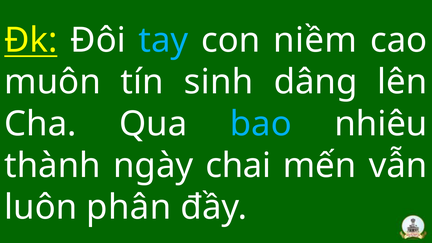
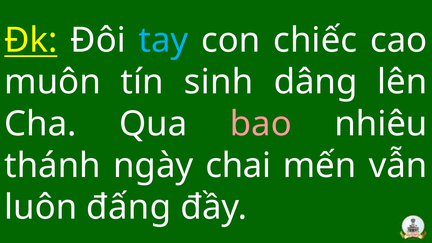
niềm: niềm -> chiếc
bao colour: light blue -> pink
thành: thành -> thánh
phân: phân -> đấng
